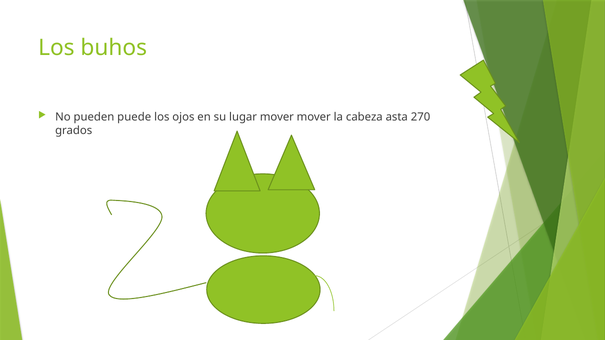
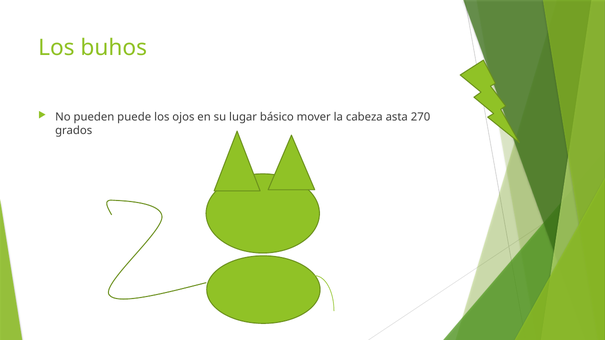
lugar mover: mover -> básico
